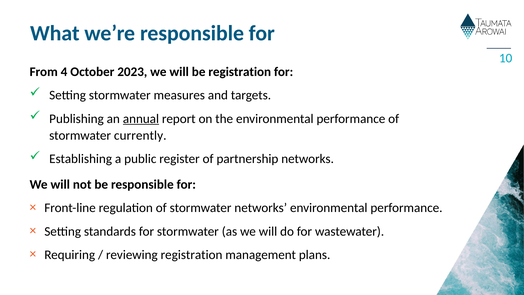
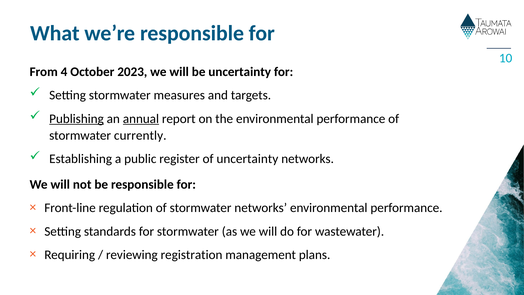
be registration: registration -> uncertainty
Publishing underline: none -> present
of partnership: partnership -> uncertainty
